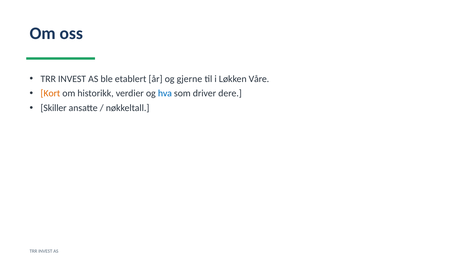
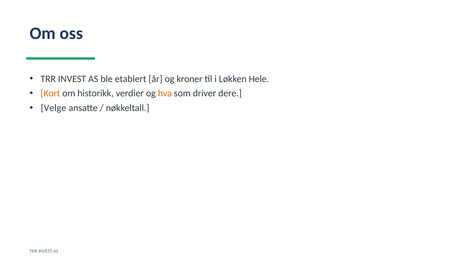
gjerne: gjerne -> kroner
Våre: Våre -> Hele
hva colour: blue -> orange
Skiller: Skiller -> Velge
